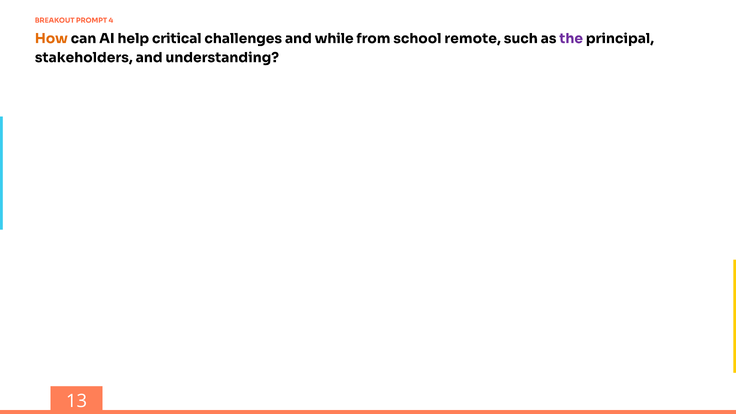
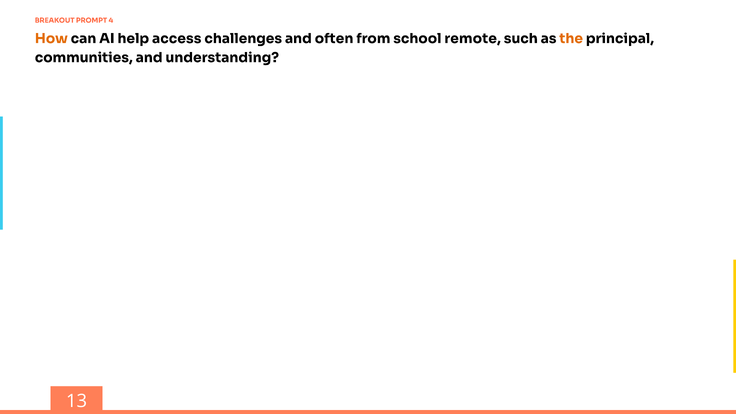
critical: critical -> access
while: while -> often
the colour: purple -> orange
stakeholders: stakeholders -> communities
